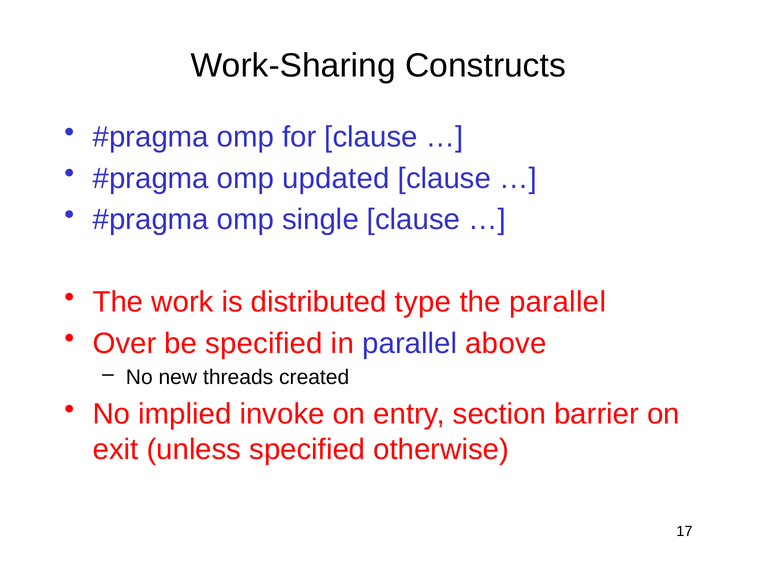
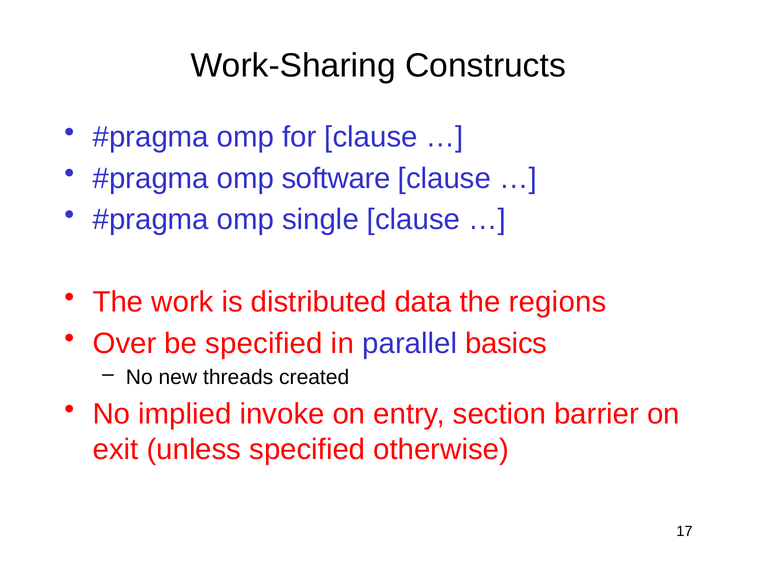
updated: updated -> software
type: type -> data
the parallel: parallel -> regions
above: above -> basics
